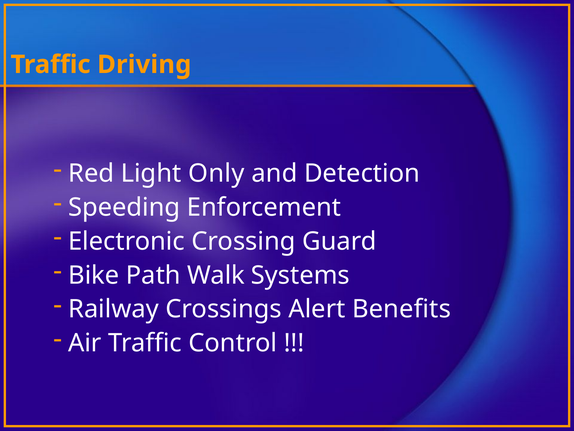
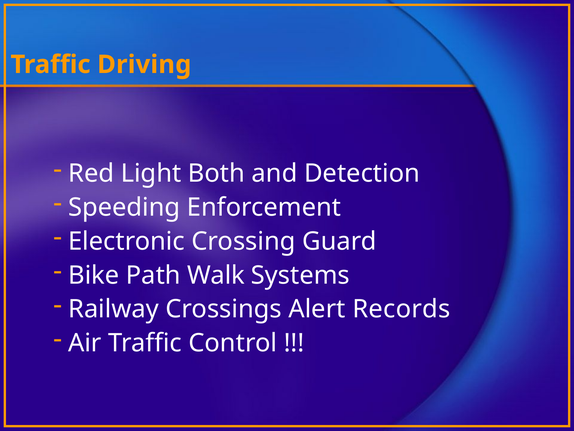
Only: Only -> Both
Benefits: Benefits -> Records
